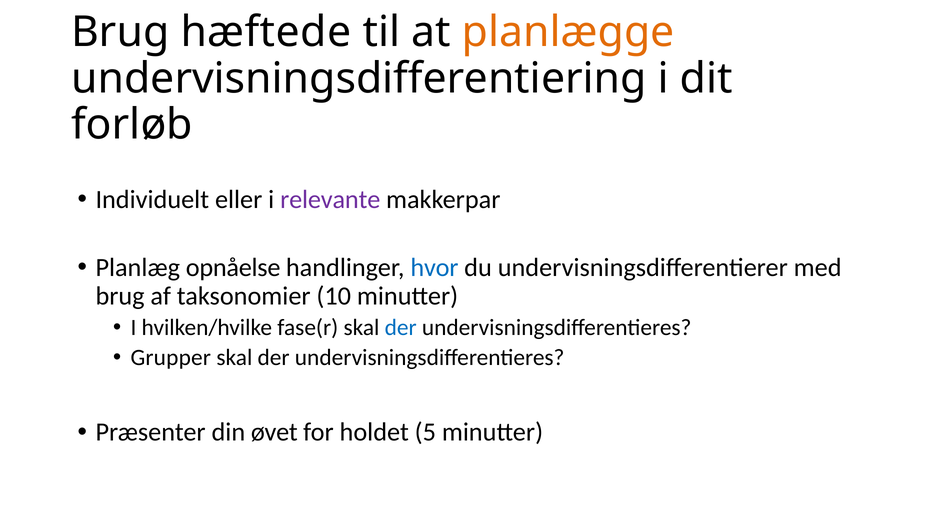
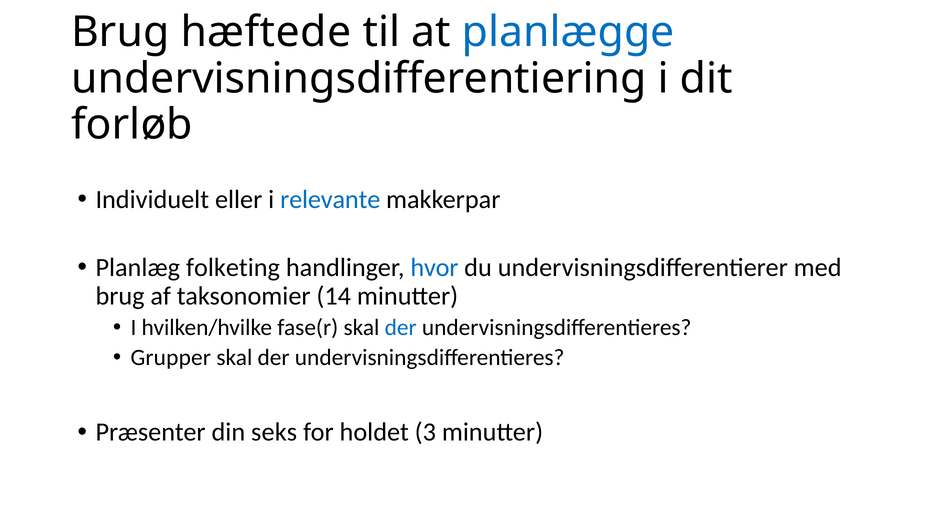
planlægge colour: orange -> blue
relevante colour: purple -> blue
opnåelse: opnåelse -> folketing
10: 10 -> 14
øvet: øvet -> seks
5: 5 -> 3
